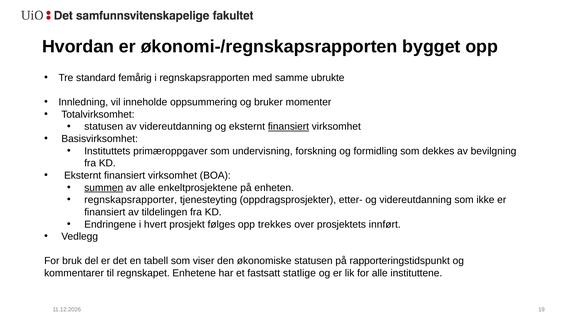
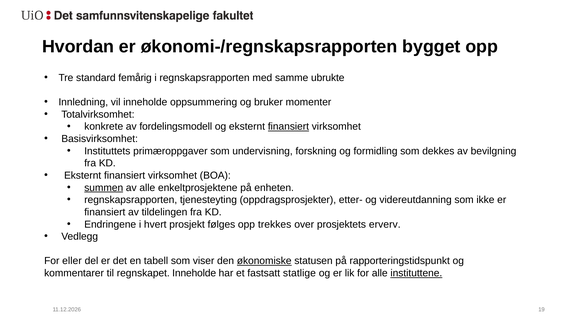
statusen at (104, 126): statusen -> konkrete
av videreutdanning: videreutdanning -> fordelingsmodell
regnskapsrapporter at (131, 200): regnskapsrapporter -> regnskapsrapporten
innført: innført -> erverv
bruk: bruk -> eller
økonomiske underline: none -> present
regnskapet Enhetene: Enhetene -> Inneholde
instituttene underline: none -> present
